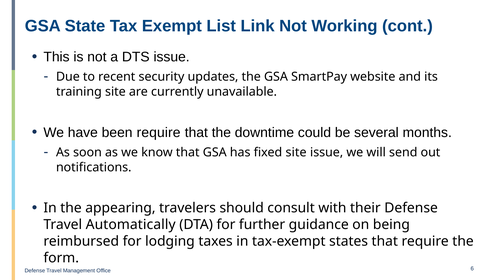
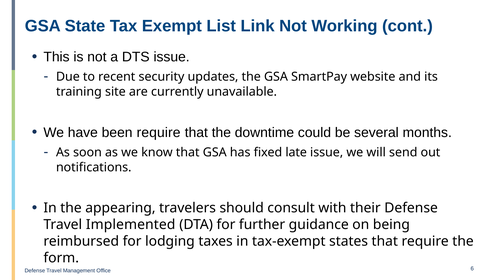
fixed site: site -> late
Automatically: Automatically -> Implemented
